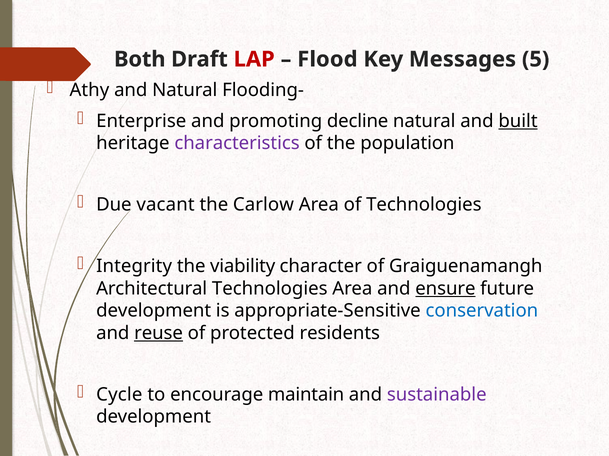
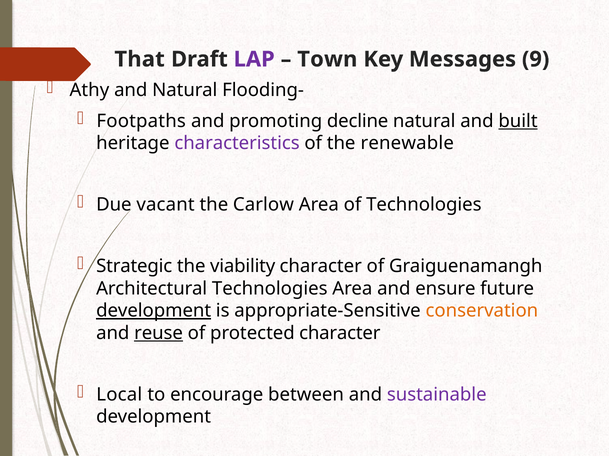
Both: Both -> That
LAP colour: red -> purple
Flood: Flood -> Town
5: 5 -> 9
Enterprise: Enterprise -> Footpaths
population: population -> renewable
Integrity: Integrity -> Strategic
ensure underline: present -> none
development at (154, 311) underline: none -> present
conservation colour: blue -> orange
protected residents: residents -> character
Cycle: Cycle -> Local
maintain: maintain -> between
